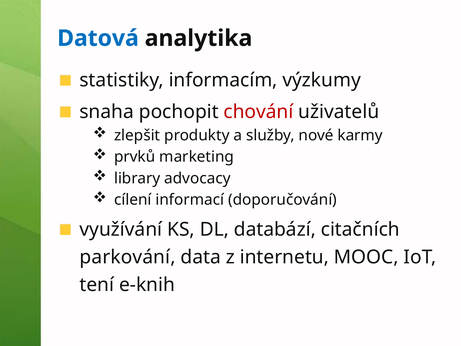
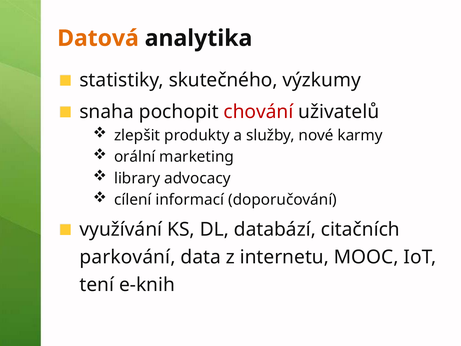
Datová colour: blue -> orange
informacím: informacím -> skutečného
prvků: prvků -> orální
